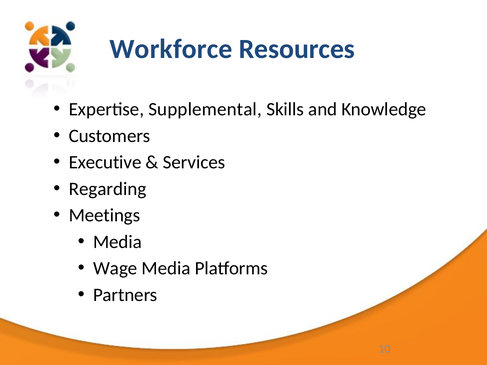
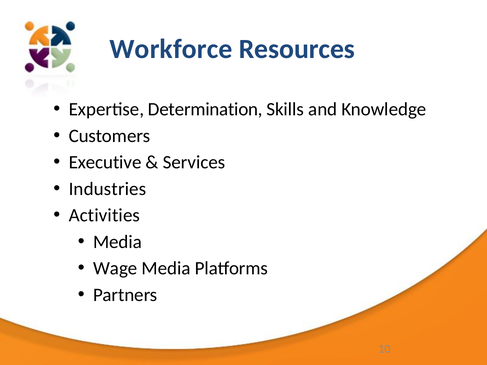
Supplemental: Supplemental -> Determination
Regarding: Regarding -> Industries
Meetings: Meetings -> Activities
